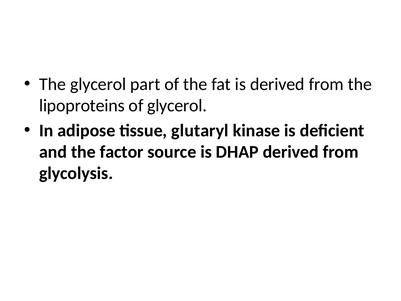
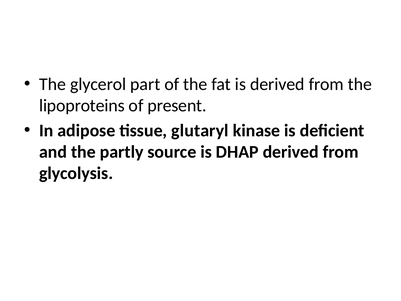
of glycerol: glycerol -> present
factor: factor -> partly
